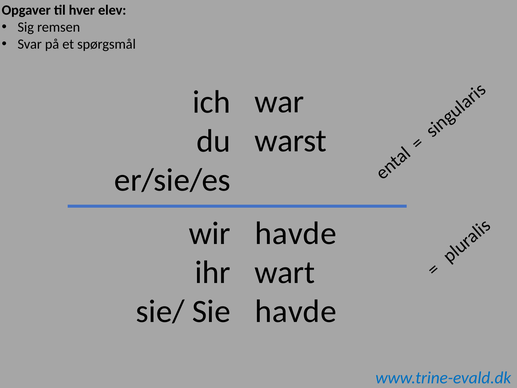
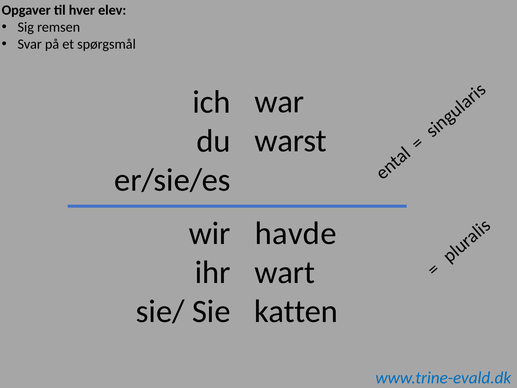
havde at (296, 311): havde -> katten
